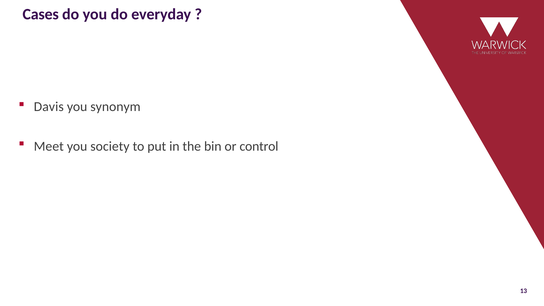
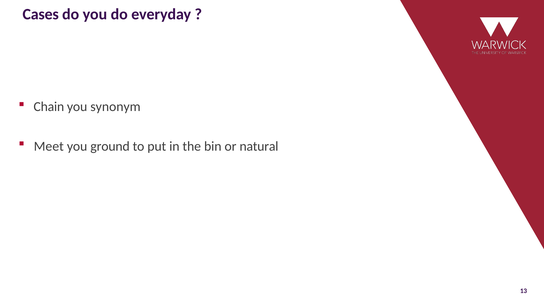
Davis: Davis -> Chain
society: society -> ground
control: control -> natural
